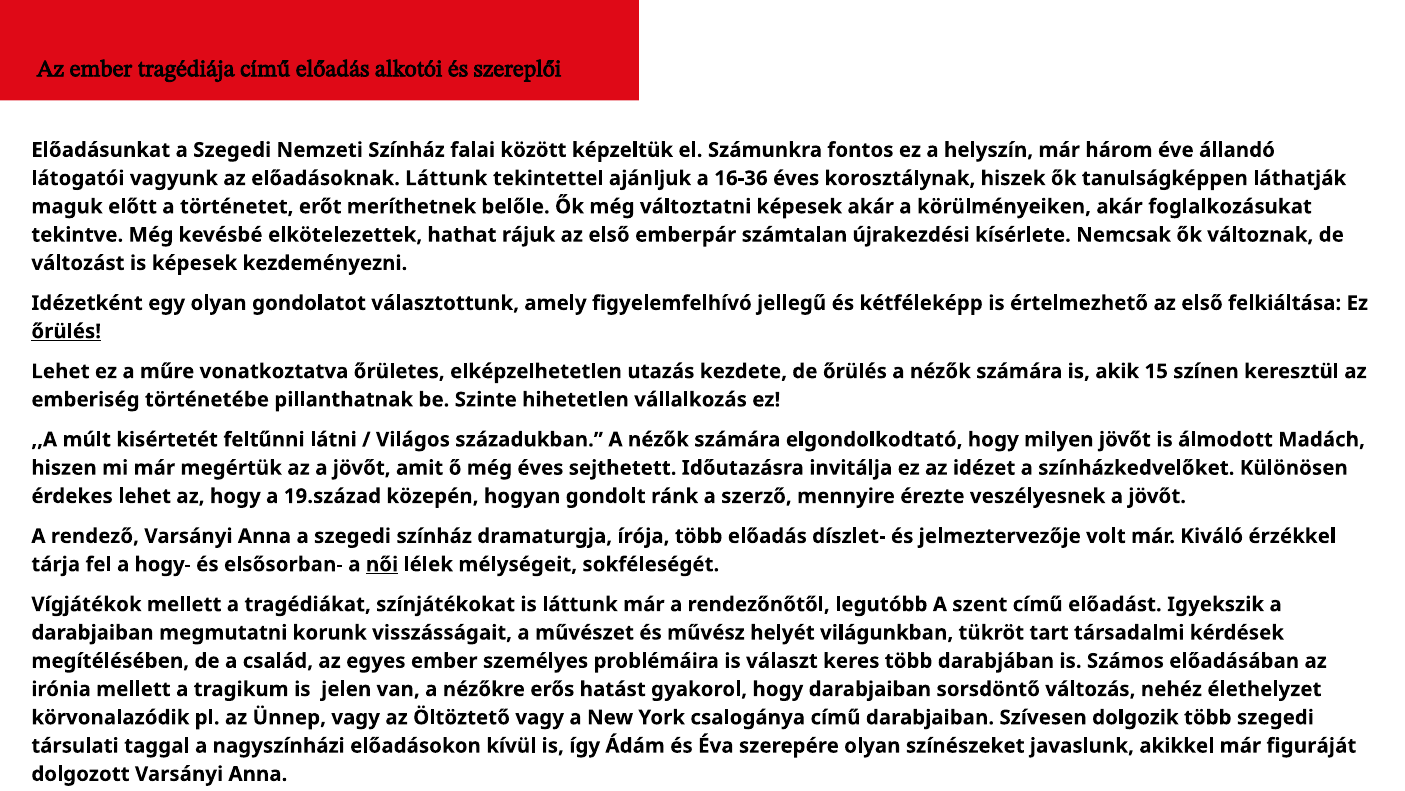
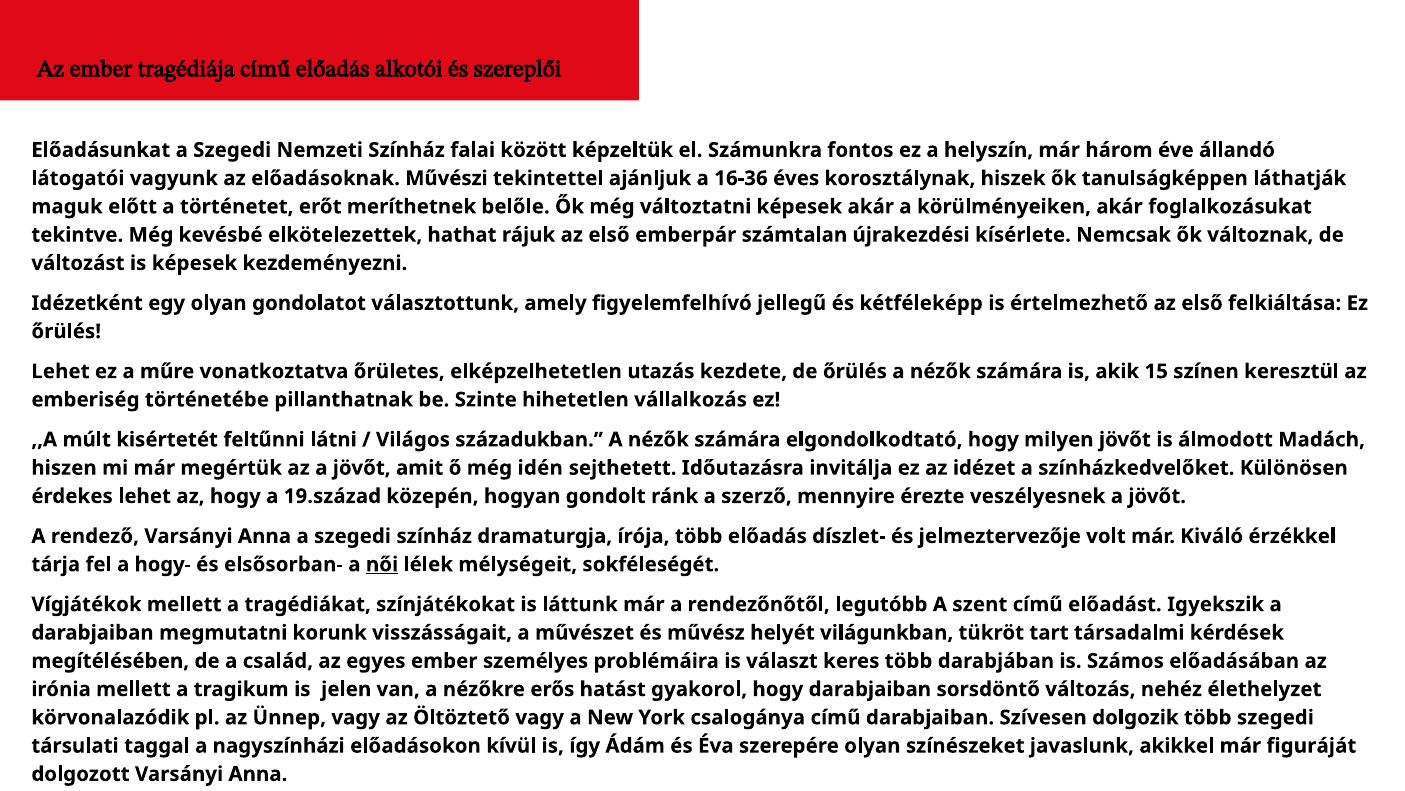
előadásoknak Láttunk: Láttunk -> Művészi
őrülés at (66, 331) underline: present -> none
még éves: éves -> idén
